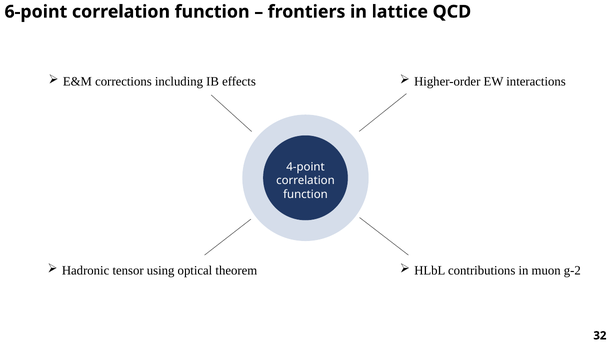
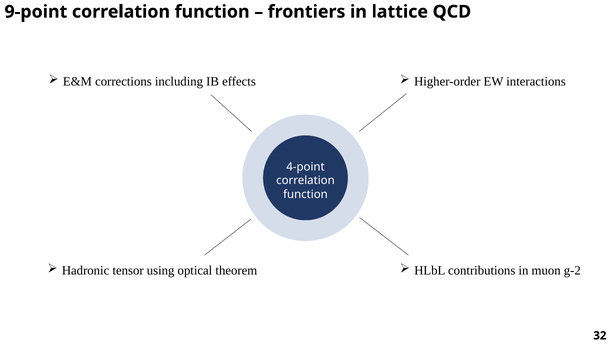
6-point: 6-point -> 9-point
